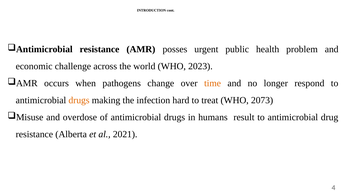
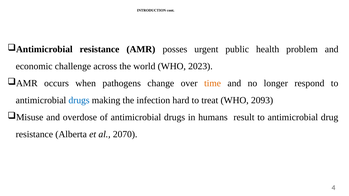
drugs at (79, 100) colour: orange -> blue
2073: 2073 -> 2093
2021: 2021 -> 2070
